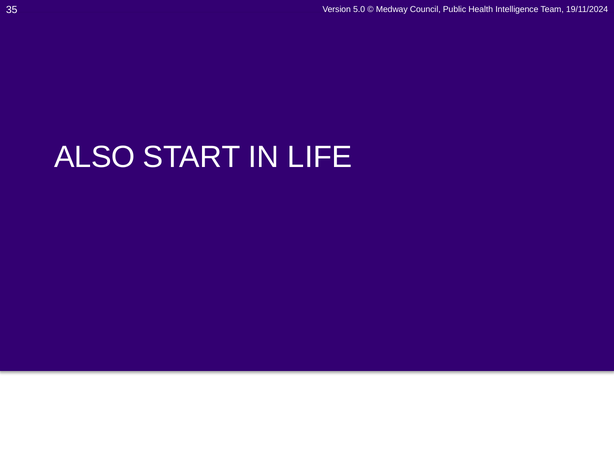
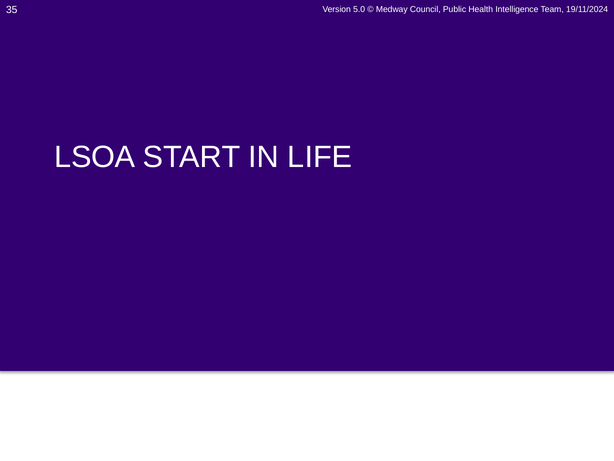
ALSO: ALSO -> LSOA
